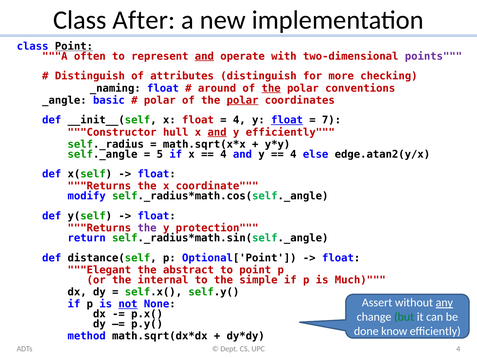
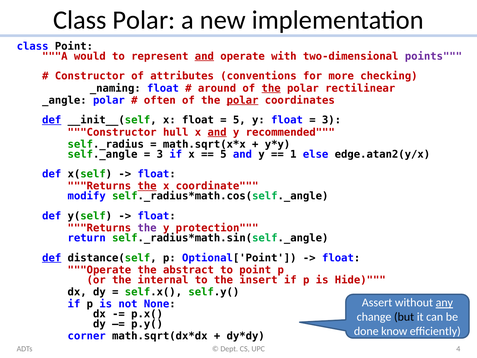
Class After: After -> Polar
Point at (74, 46) underline: present -> none
often: often -> would
Distinguish at (90, 76): Distinguish -> Constructor
attributes distinguish: distinguish -> conventions
conventions: conventions -> rectilinear
_angle basic: basic -> polar
polar at (160, 100): polar -> often
def at (52, 120) underline: none -> present
float at (198, 120) colour: red -> black
4 at (239, 120): 4 -> 5
float at (287, 120) underline: present -> none
7 at (332, 120): 7 -> 3
y efficiently: efficiently -> recommended
5 at (160, 154): 5 -> 3
4 at (223, 154): 4 -> 5
4 at (293, 154): 4 -> 1
the at (147, 186) underline: none -> present
def at (52, 258) underline: none -> present
Elegant at (99, 270): Elegant -> Operate
simple: simple -> insert
Much: Much -> Hide
not underline: present -> none
but colour: green -> black
method: method -> corner
